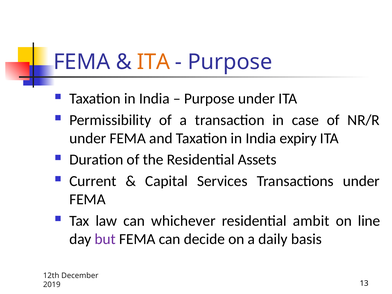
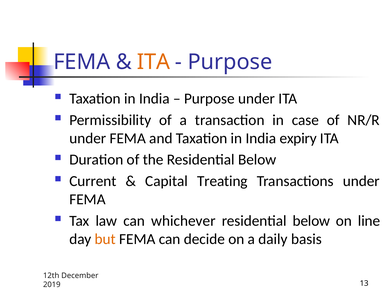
the Residential Assets: Assets -> Below
Services: Services -> Treating
ambit at (311, 221): ambit -> below
but colour: purple -> orange
